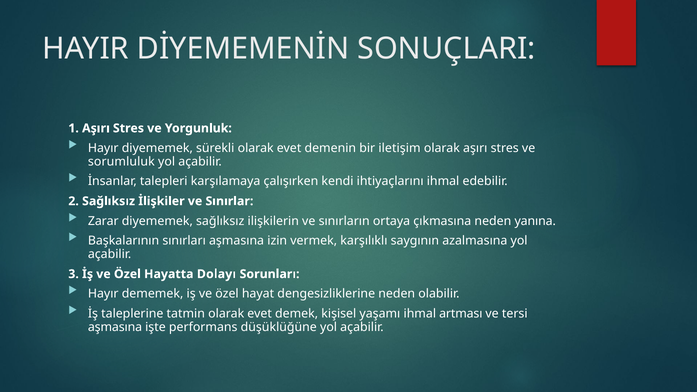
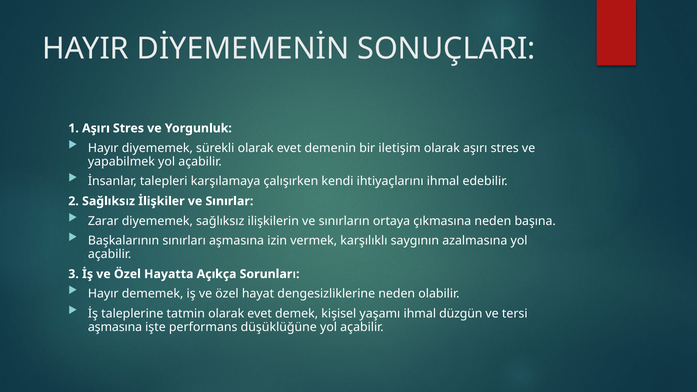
sorumluluk: sorumluluk -> yapabilmek
yanına: yanına -> başına
Dolayı: Dolayı -> Açıkça
artması: artması -> düzgün
